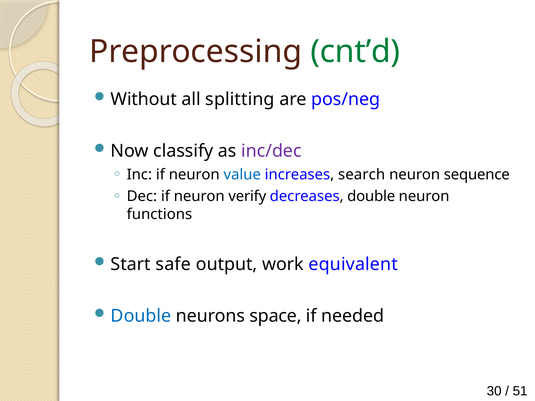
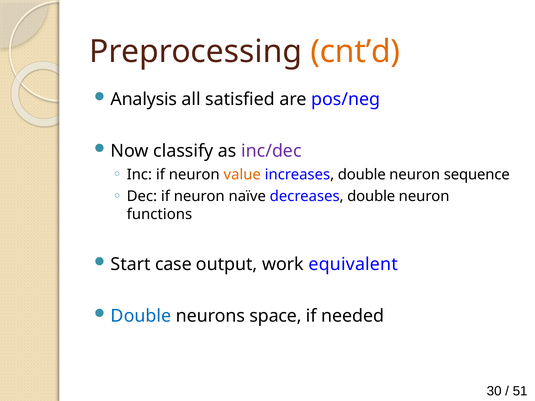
cnt’d colour: green -> orange
Without: Without -> Analysis
splitting: splitting -> satisfied
value colour: blue -> orange
increases search: search -> double
verify: verify -> naïve
safe: safe -> case
